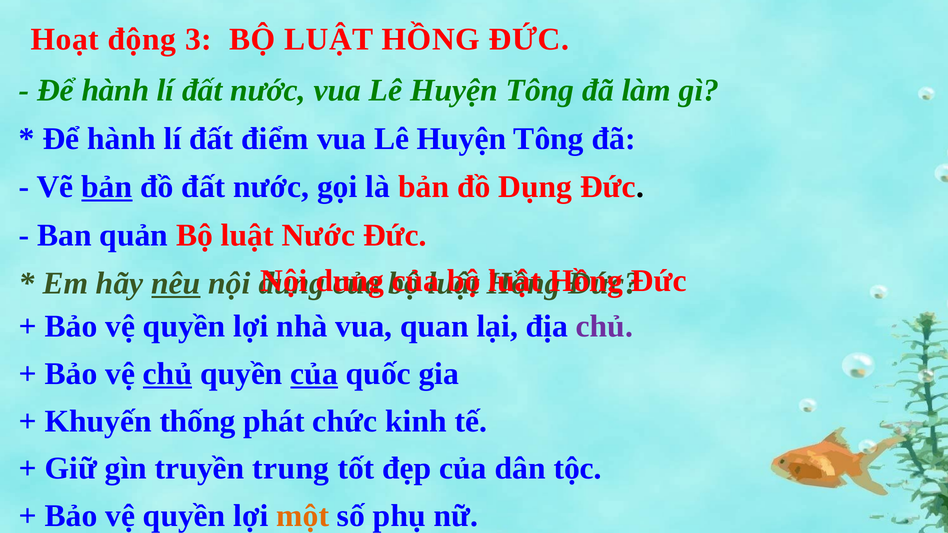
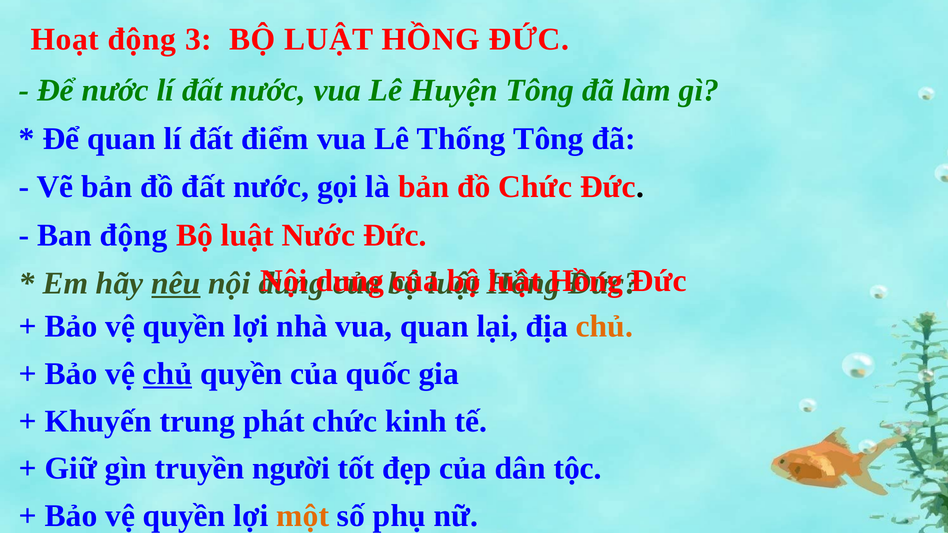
hành at (115, 90): hành -> nước
hành at (122, 139): hành -> quan
Huyện at (461, 139): Huyện -> Thống
bản at (107, 187) underline: present -> none
đồ Dụng: Dụng -> Chức
Ban quản: quản -> động
chủ at (604, 327) colour: purple -> orange
của at (314, 374) underline: present -> none
thống: thống -> trung
trung: trung -> người
